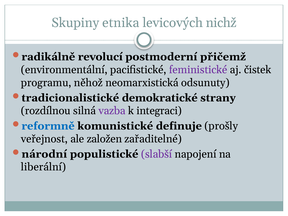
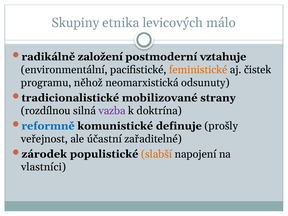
nichž: nichž -> málo
revolucí: revolucí -> založení
přičemž: přičemž -> vztahuje
feministické colour: purple -> orange
demokratické: demokratické -> mobilizované
integraci: integraci -> doktrína
založen: založen -> účastní
národní: národní -> zárodek
slabší colour: purple -> orange
liberální: liberální -> vlastníci
